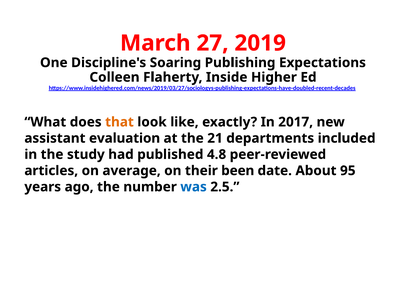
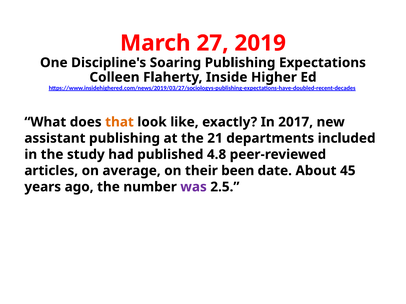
assistant evaluation: evaluation -> publishing
95: 95 -> 45
was colour: blue -> purple
